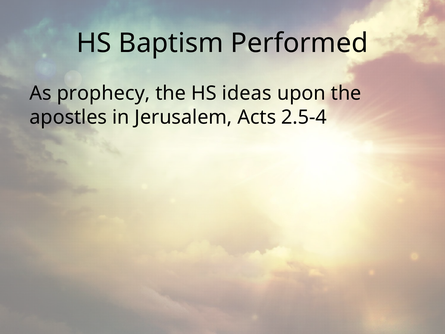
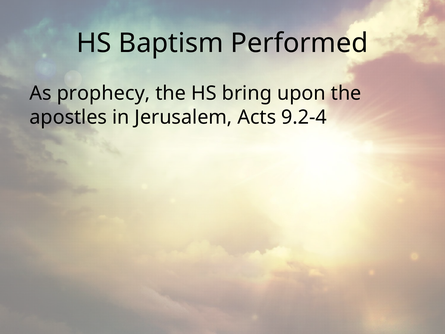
ideas: ideas -> bring
2.5-4: 2.5-4 -> 9.2-4
